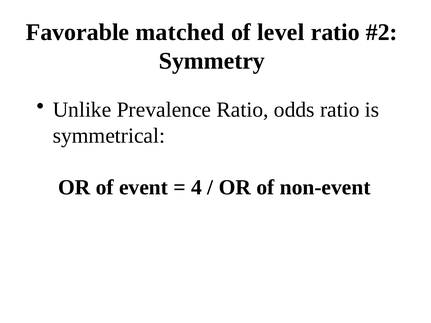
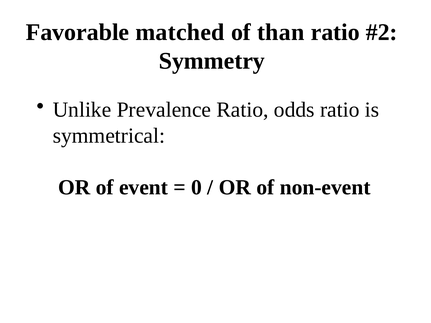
level: level -> than
4: 4 -> 0
